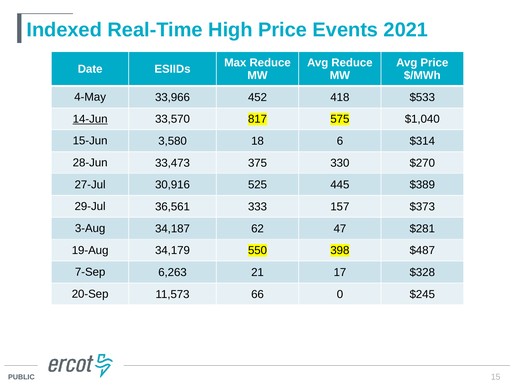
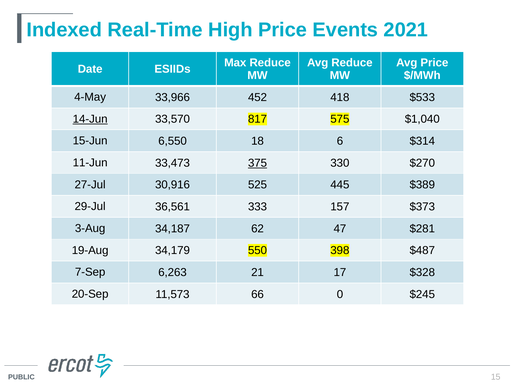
3,580: 3,580 -> 6,550
28-Jun: 28-Jun -> 11-Jun
375 underline: none -> present
